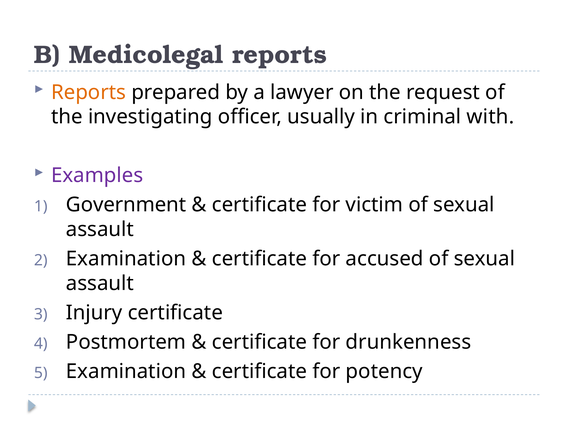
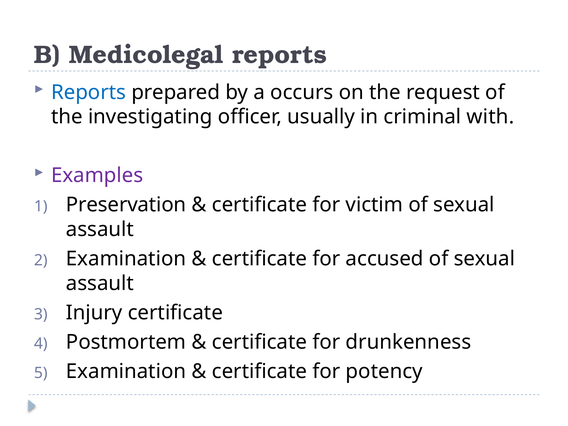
Reports at (89, 92) colour: orange -> blue
lawyer: lawyer -> occurs
Government: Government -> Preservation
